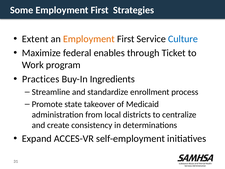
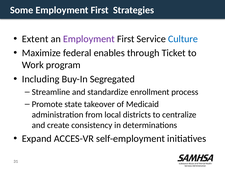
Employment at (89, 39) colour: orange -> purple
Practices: Practices -> Including
Ingredients: Ingredients -> Segregated
